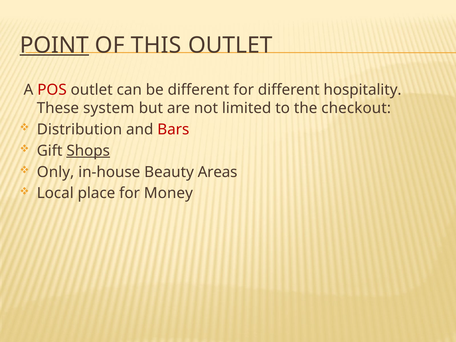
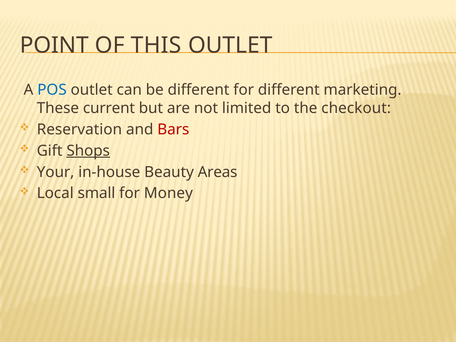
POINT underline: present -> none
POS colour: red -> blue
hospitality: hospitality -> marketing
system: system -> current
Distribution: Distribution -> Reservation
Only: Only -> Your
place: place -> small
